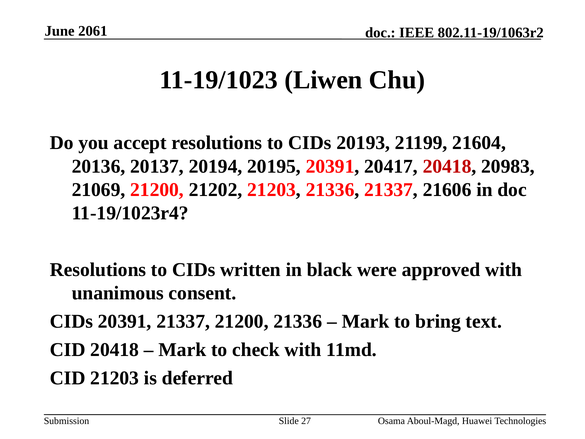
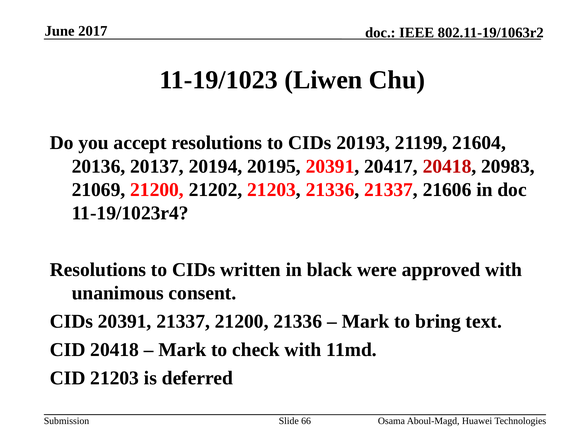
2061: 2061 -> 2017
27: 27 -> 66
